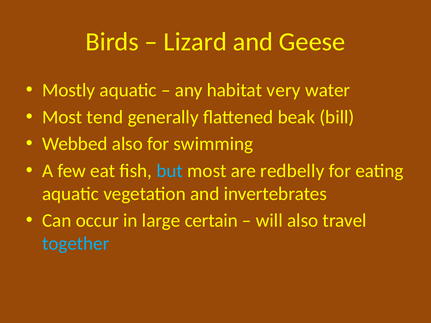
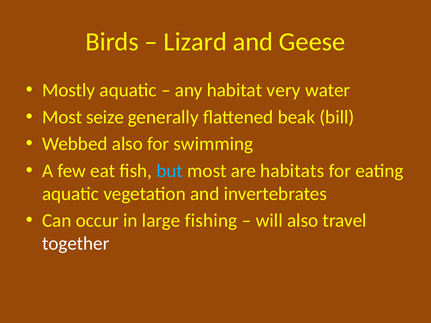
tend: tend -> seize
redbelly: redbelly -> habitats
certain: certain -> fishing
together colour: light blue -> white
